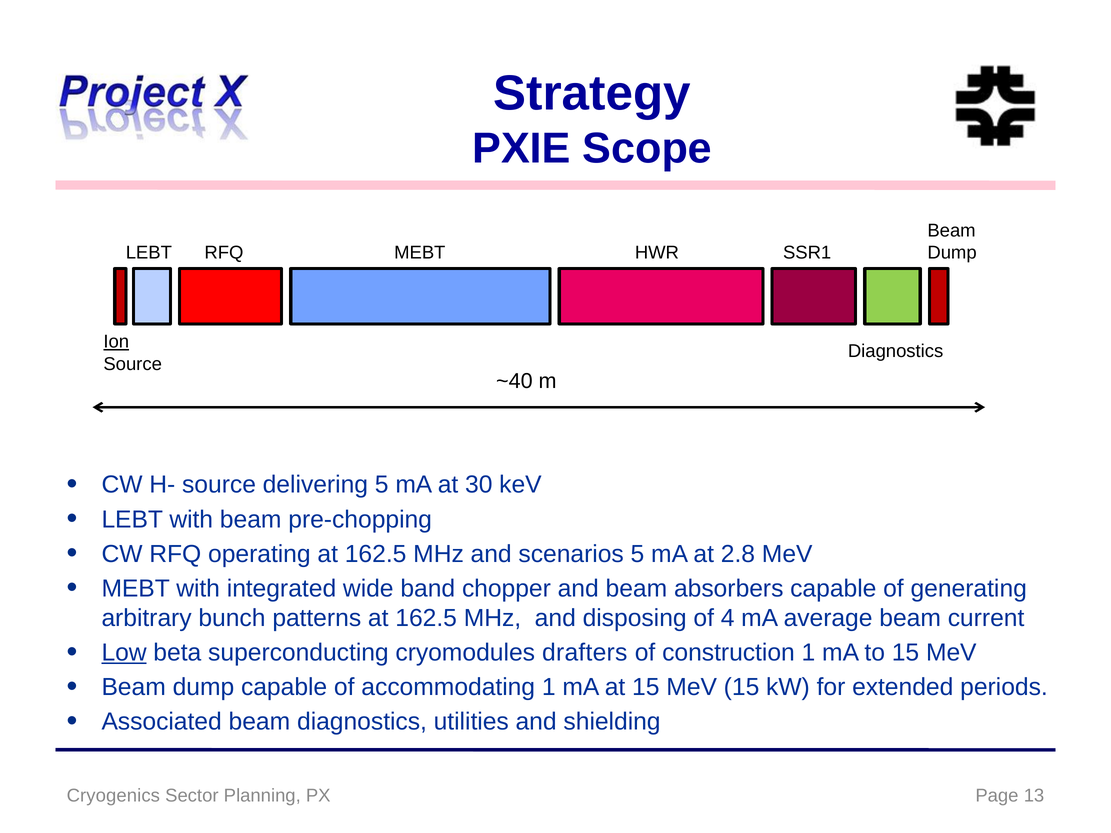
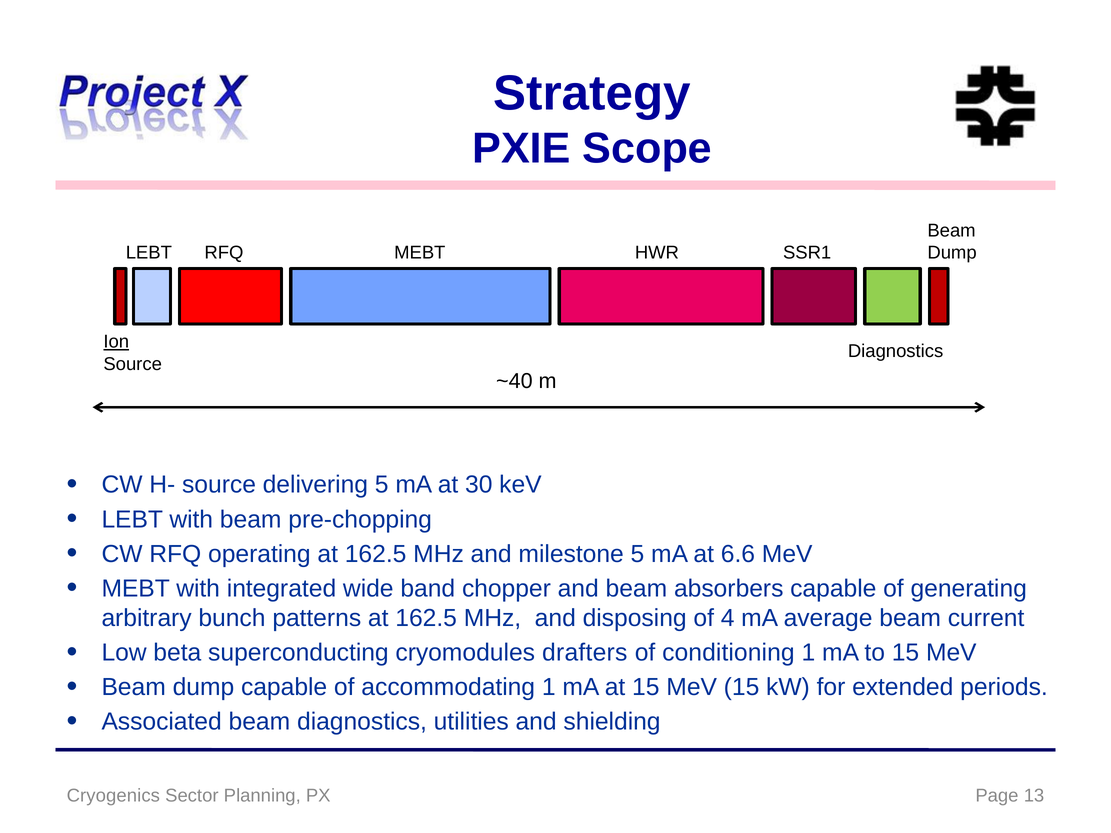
scenarios: scenarios -> milestone
2.8: 2.8 -> 6.6
Low underline: present -> none
construction: construction -> conditioning
